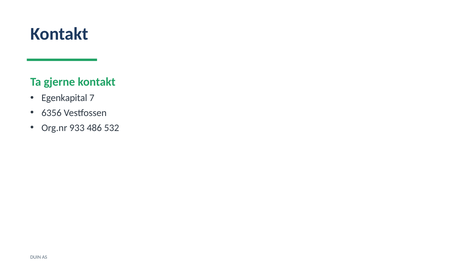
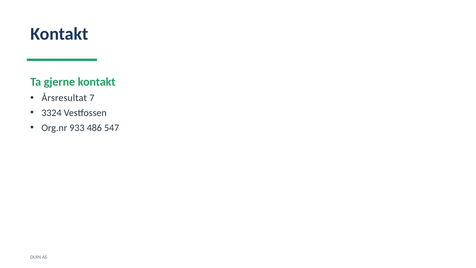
Egenkapital: Egenkapital -> Årsresultat
6356: 6356 -> 3324
532: 532 -> 547
